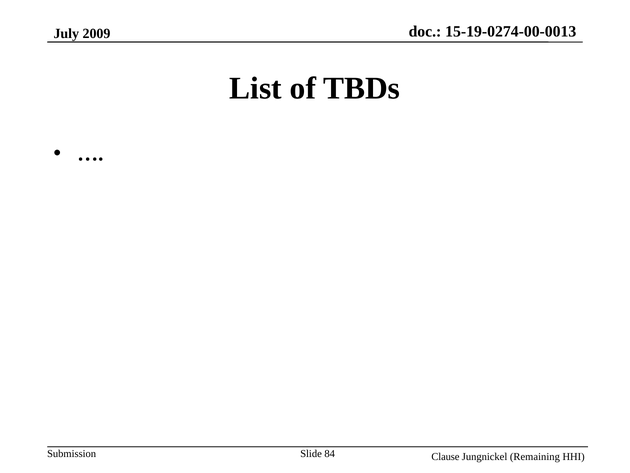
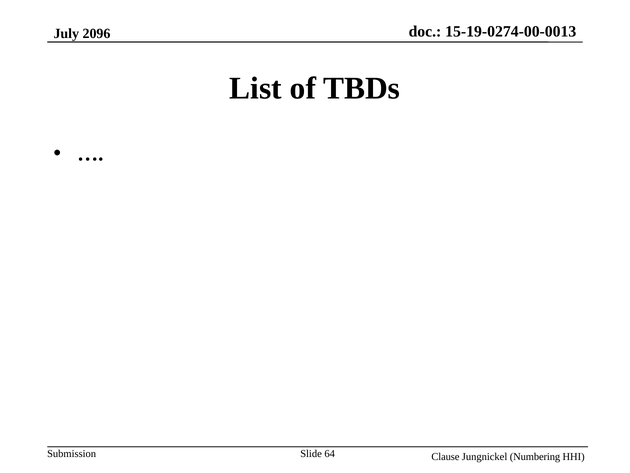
2009: 2009 -> 2096
84: 84 -> 64
Remaining: Remaining -> Numbering
